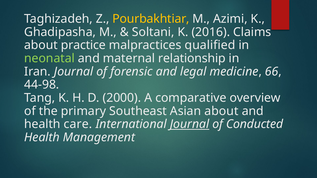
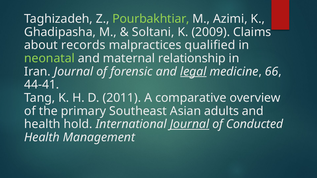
Pourbakhtiar colour: yellow -> light green
2016: 2016 -> 2009
practice: practice -> records
legal underline: none -> present
44-98: 44-98 -> 44-41
2000: 2000 -> 2011
Asian about: about -> adults
care: care -> hold
